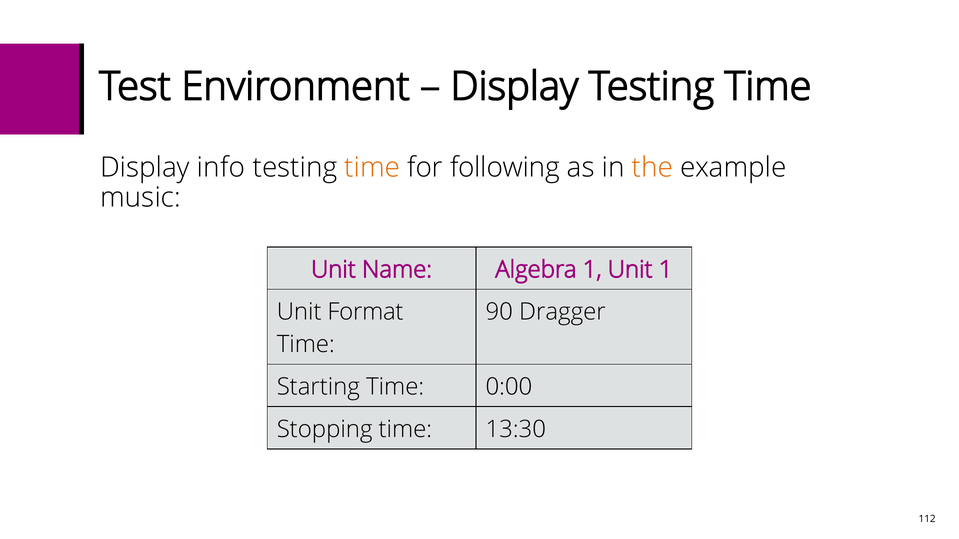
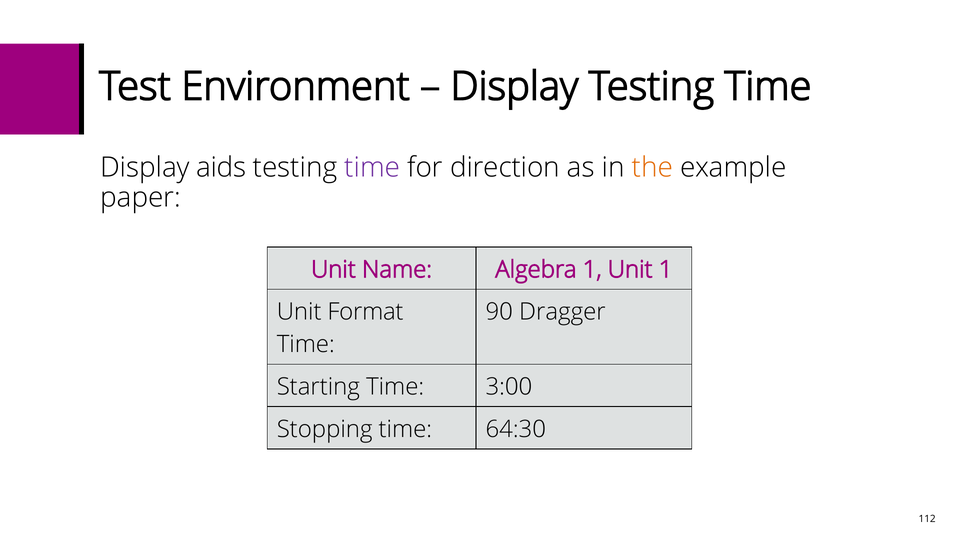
info: info -> aids
time at (372, 167) colour: orange -> purple
following: following -> direction
music: music -> paper
0:00: 0:00 -> 3:00
13:30: 13:30 -> 64:30
